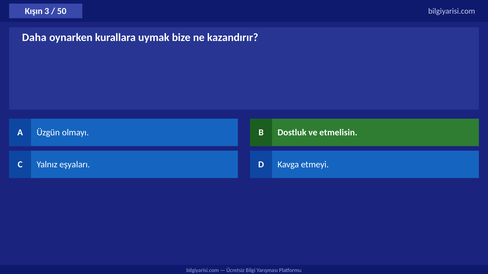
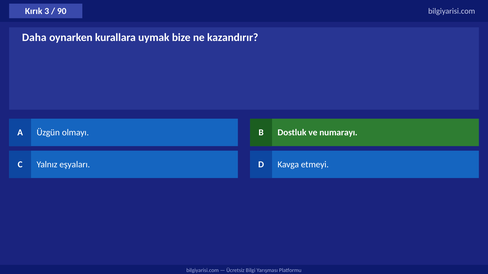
Kışın: Kışın -> Kırık
50: 50 -> 90
etmelisin: etmelisin -> numarayı
